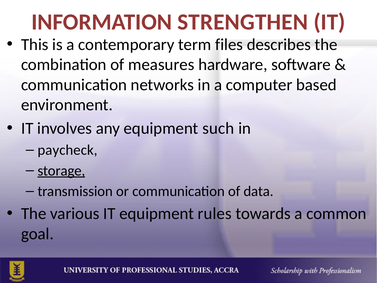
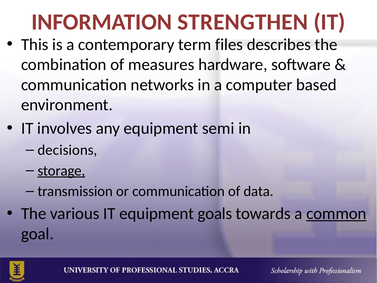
such: such -> semi
paycheck: paycheck -> decisions
rules: rules -> goals
common underline: none -> present
